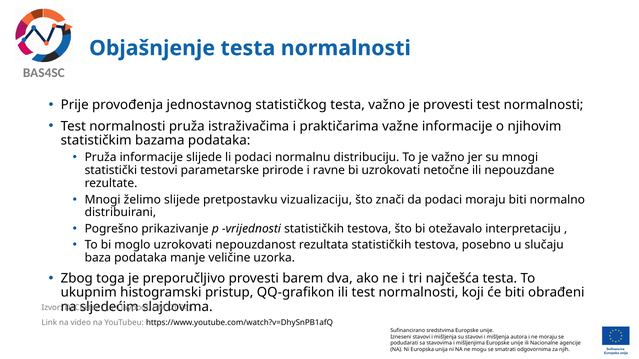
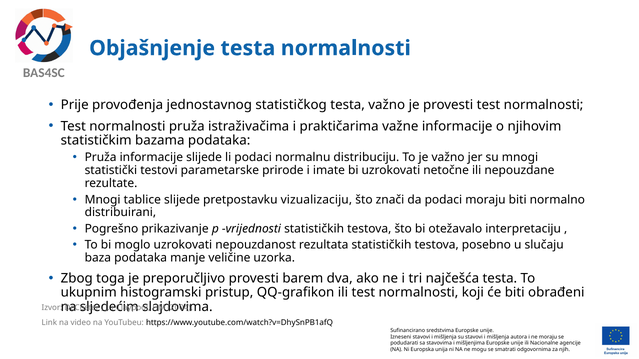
ravne: ravne -> imate
želimo: želimo -> tablice
